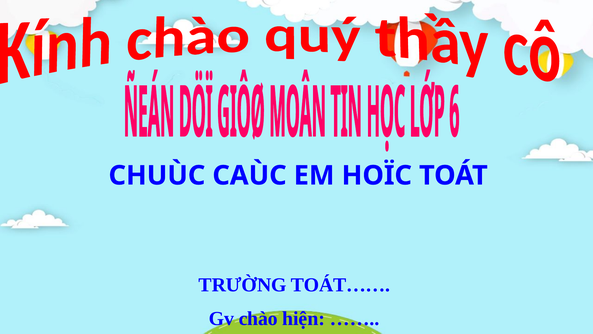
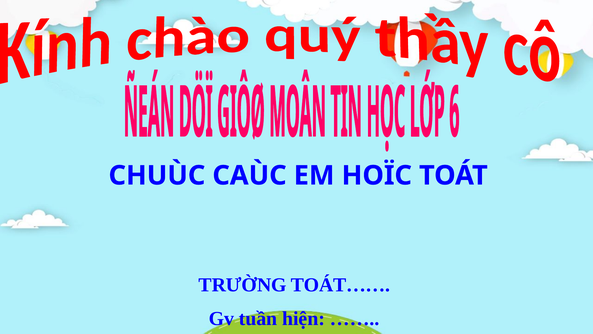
chào: chào -> tuần
